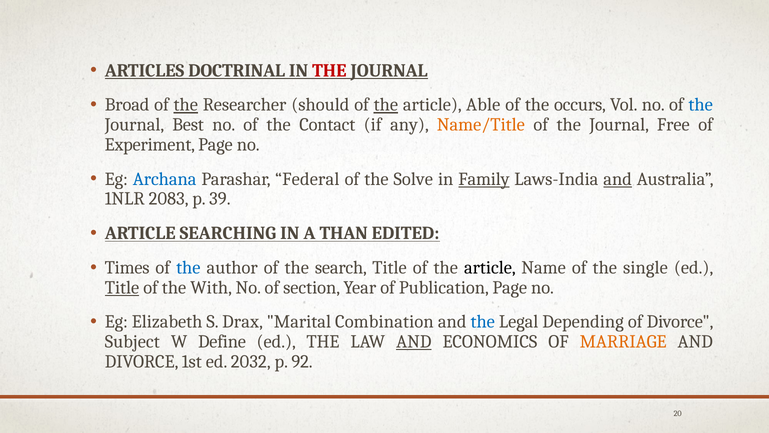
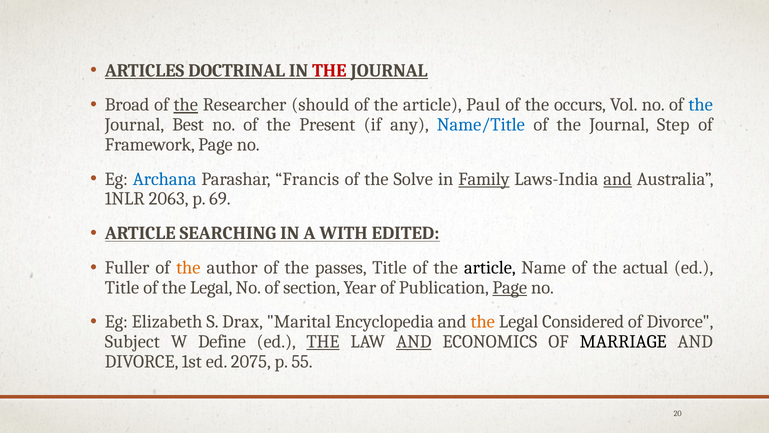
the at (386, 105) underline: present -> none
Able: Able -> Paul
Contact: Contact -> Present
Name/Title colour: orange -> blue
Free: Free -> Step
Experiment: Experiment -> Framework
Federal: Federal -> Francis
2083: 2083 -> 2063
39: 39 -> 69
THAN: THAN -> WITH
Times: Times -> Fuller
the at (188, 267) colour: blue -> orange
search: search -> passes
single: single -> actual
Title at (122, 287) underline: present -> none
of the With: With -> Legal
Page at (510, 287) underline: none -> present
Combination: Combination -> Encyclopedia
the at (483, 322) colour: blue -> orange
Depending: Depending -> Considered
THE at (323, 341) underline: none -> present
MARRIAGE colour: orange -> black
2032: 2032 -> 2075
92: 92 -> 55
